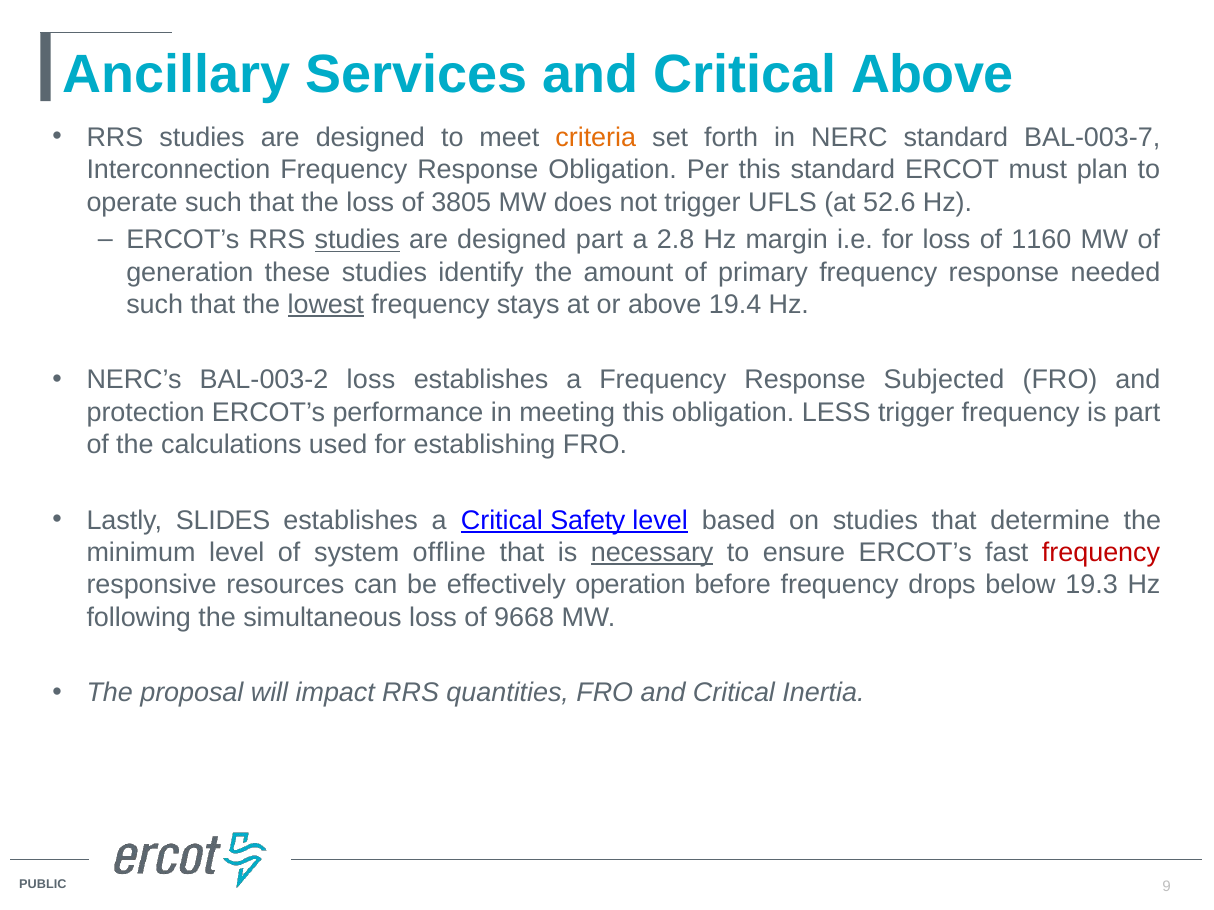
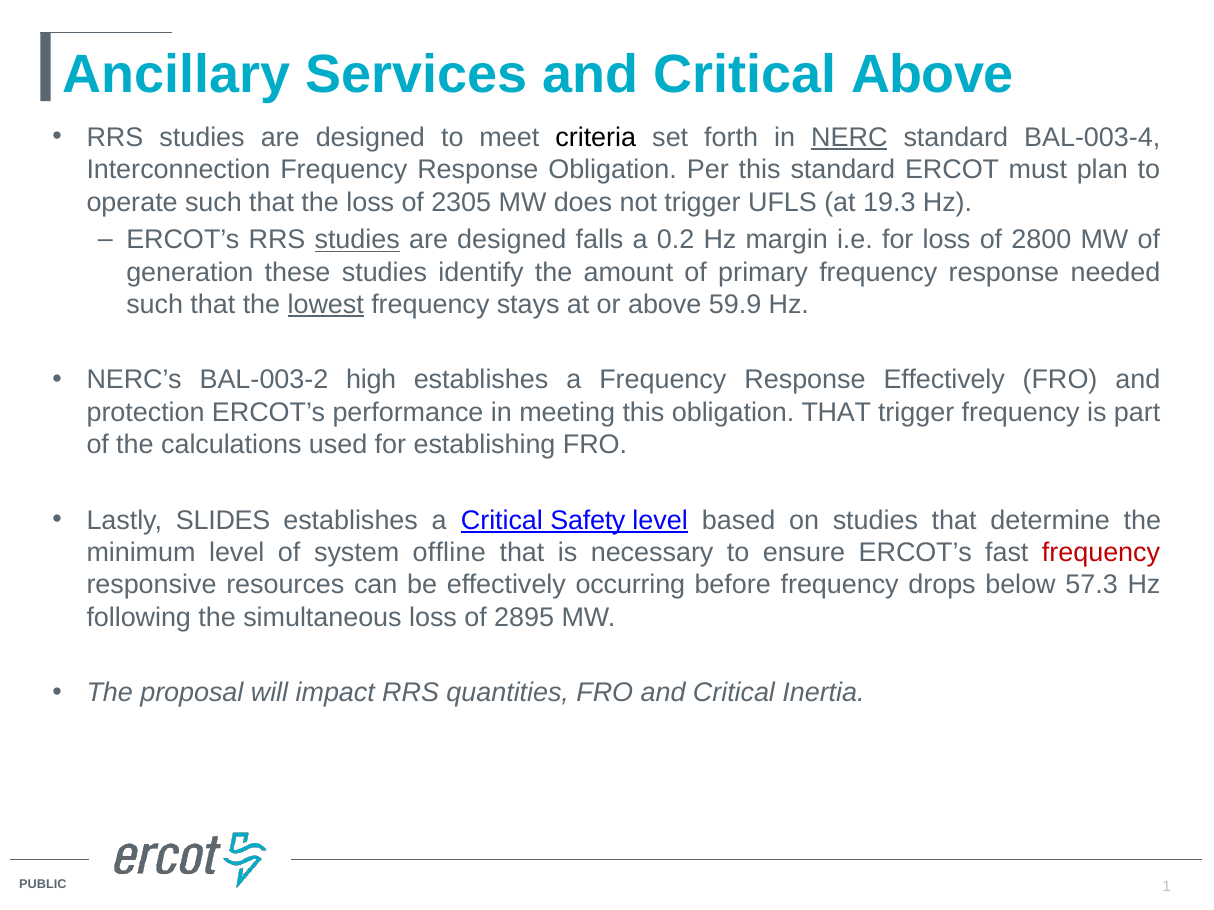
criteria colour: orange -> black
NERC underline: none -> present
BAL-003-7: BAL-003-7 -> BAL-003-4
3805: 3805 -> 2305
52.6: 52.6 -> 19.3
designed part: part -> falls
2.8: 2.8 -> 0.2
1160: 1160 -> 2800
19.4: 19.4 -> 59.9
BAL-003-2 loss: loss -> high
Response Subjected: Subjected -> Effectively
obligation LESS: LESS -> THAT
necessary underline: present -> none
operation: operation -> occurring
19.3: 19.3 -> 57.3
9668: 9668 -> 2895
9: 9 -> 1
